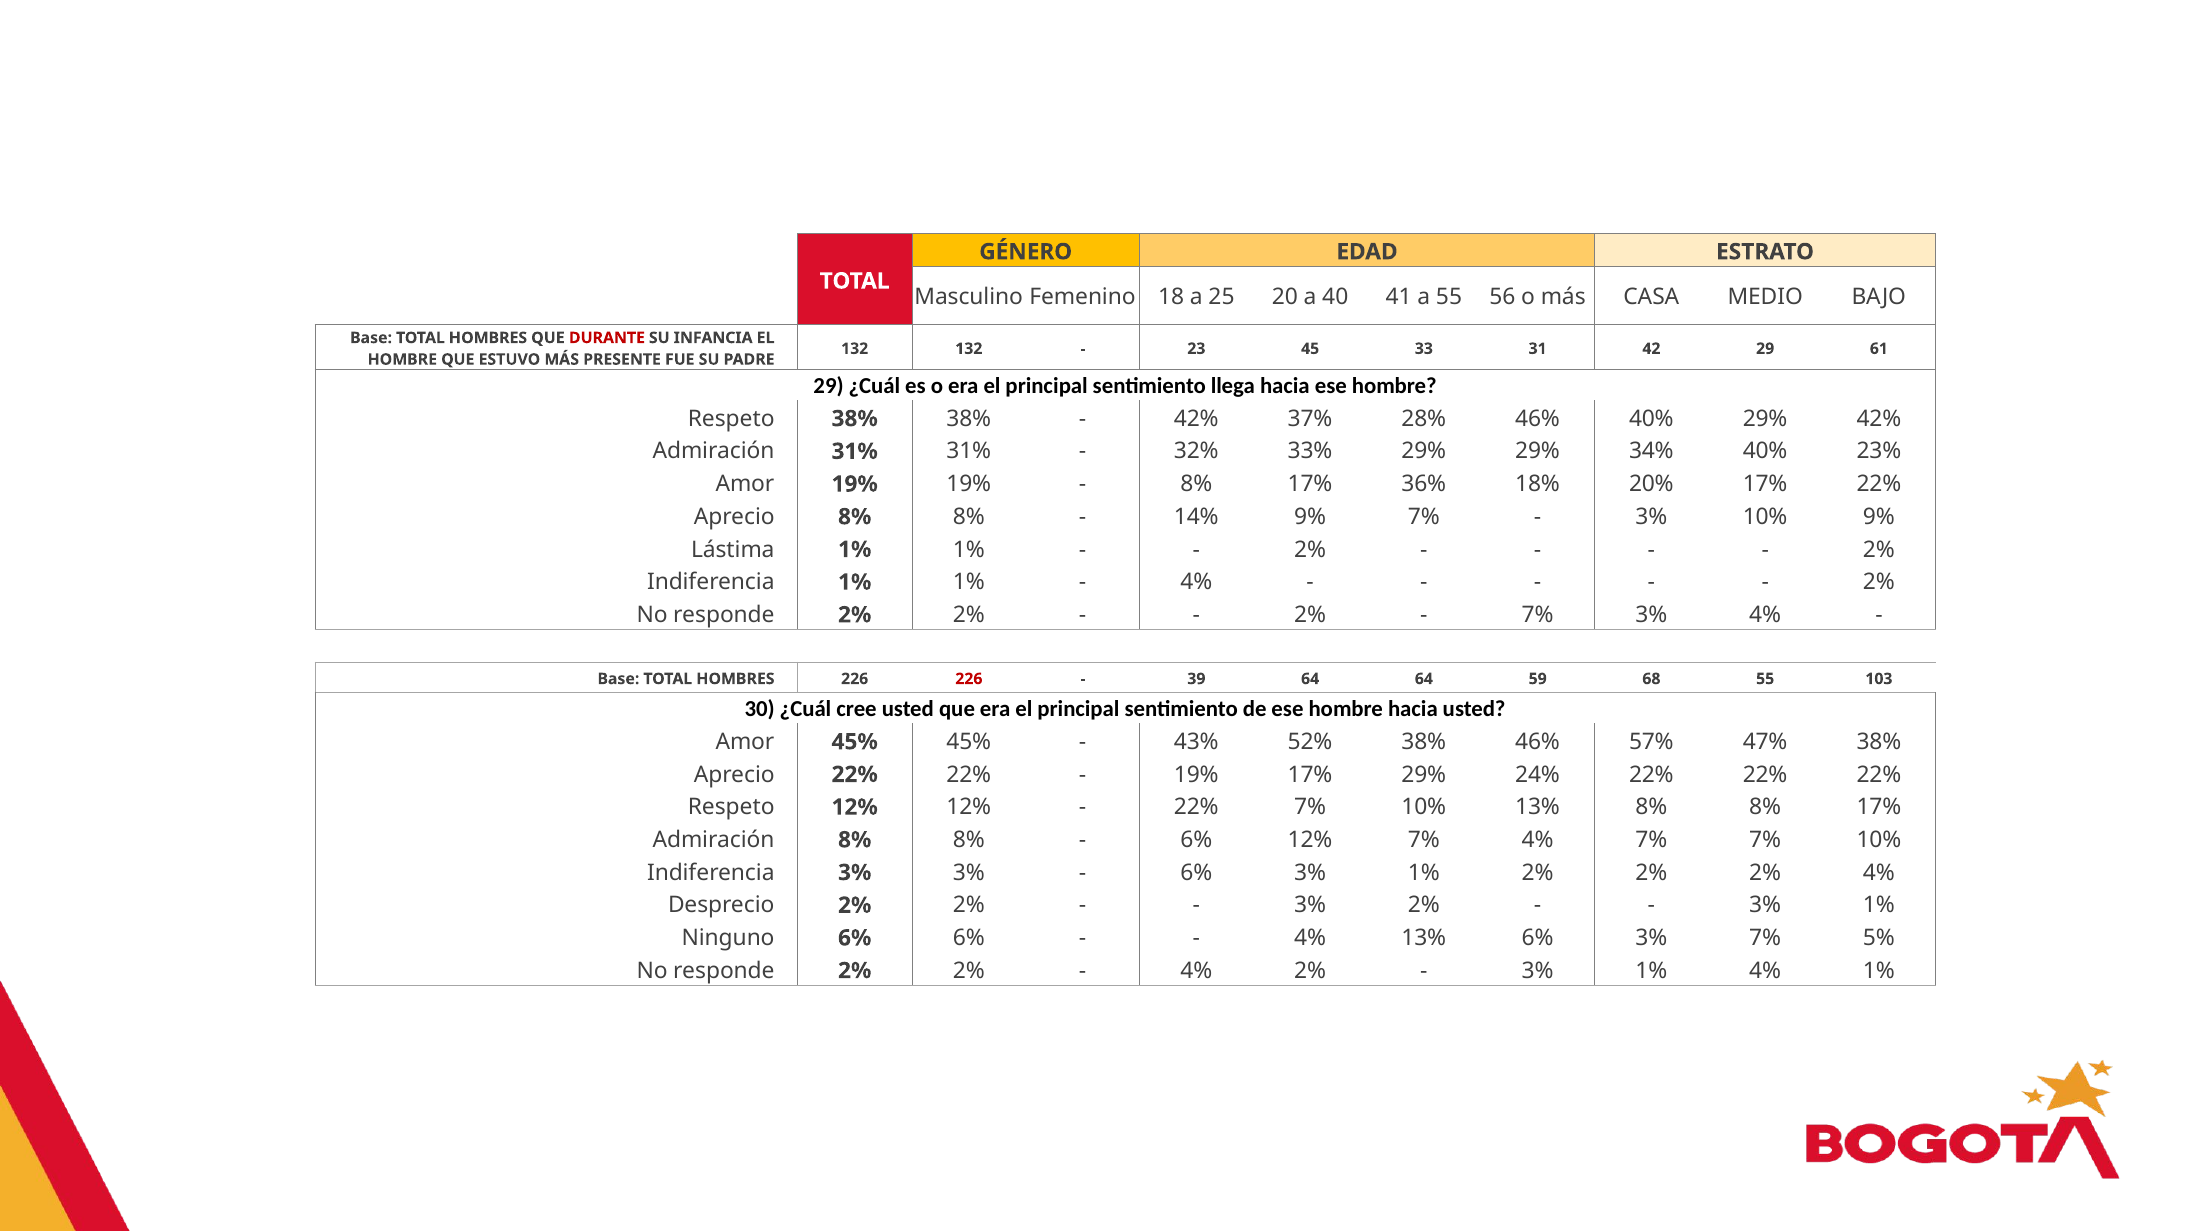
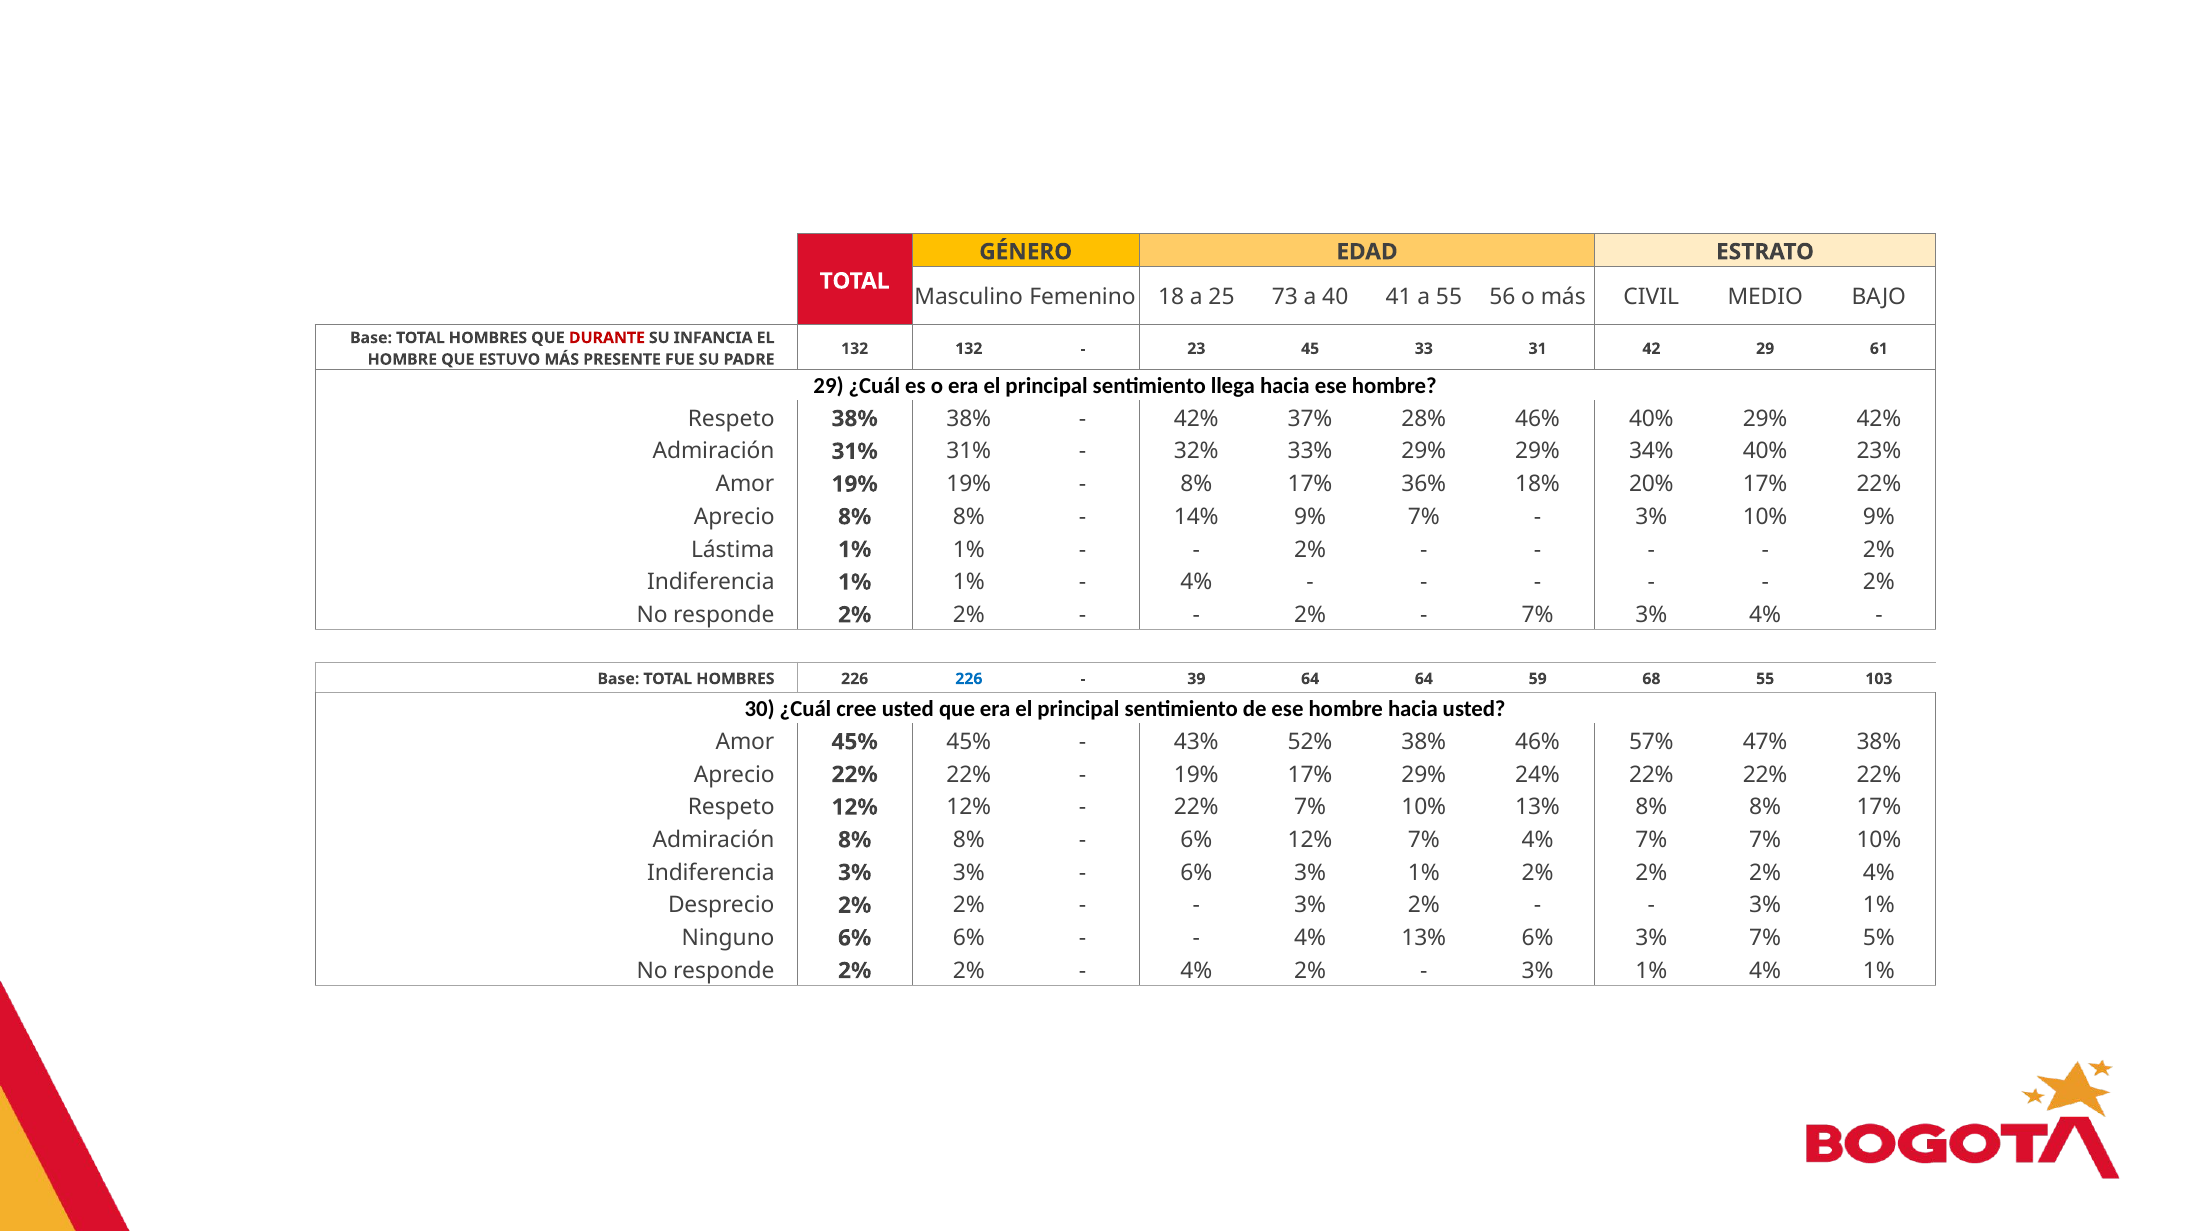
20: 20 -> 73
CASA: CASA -> CIVIL
226 at (969, 679) colour: red -> blue
